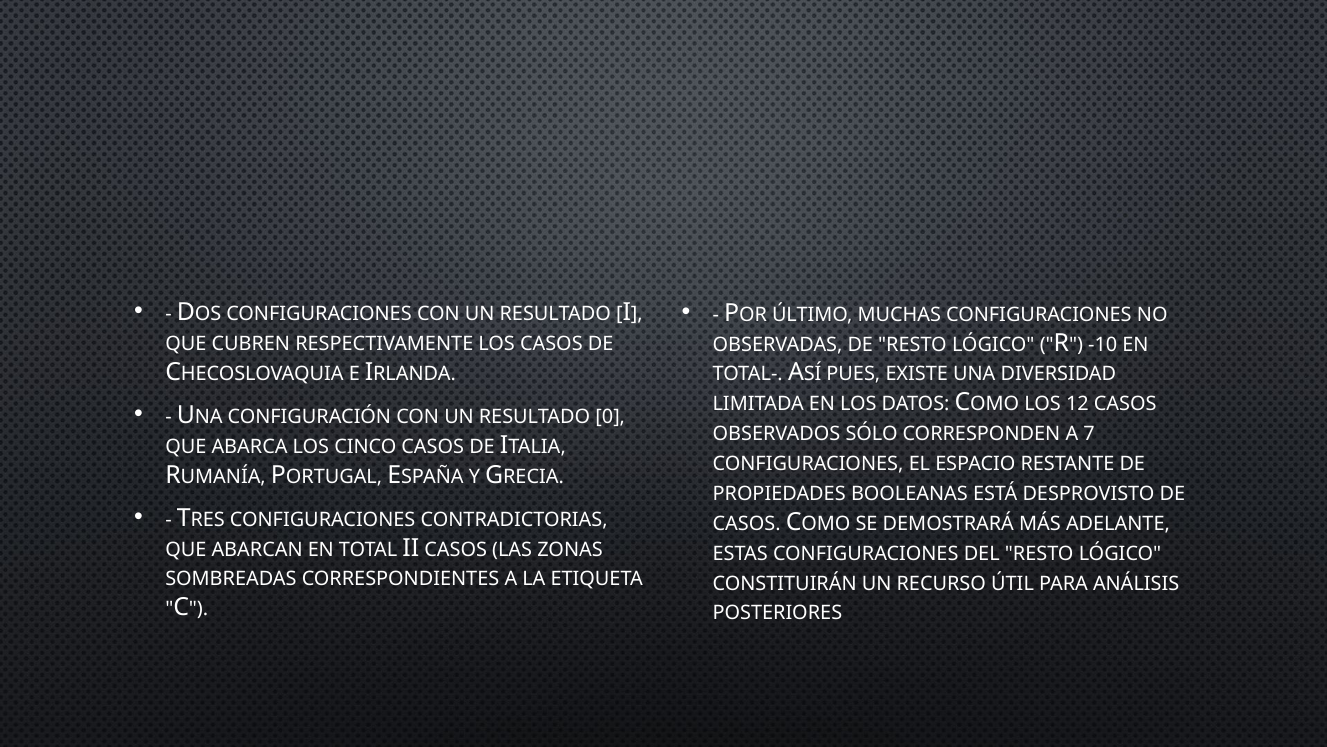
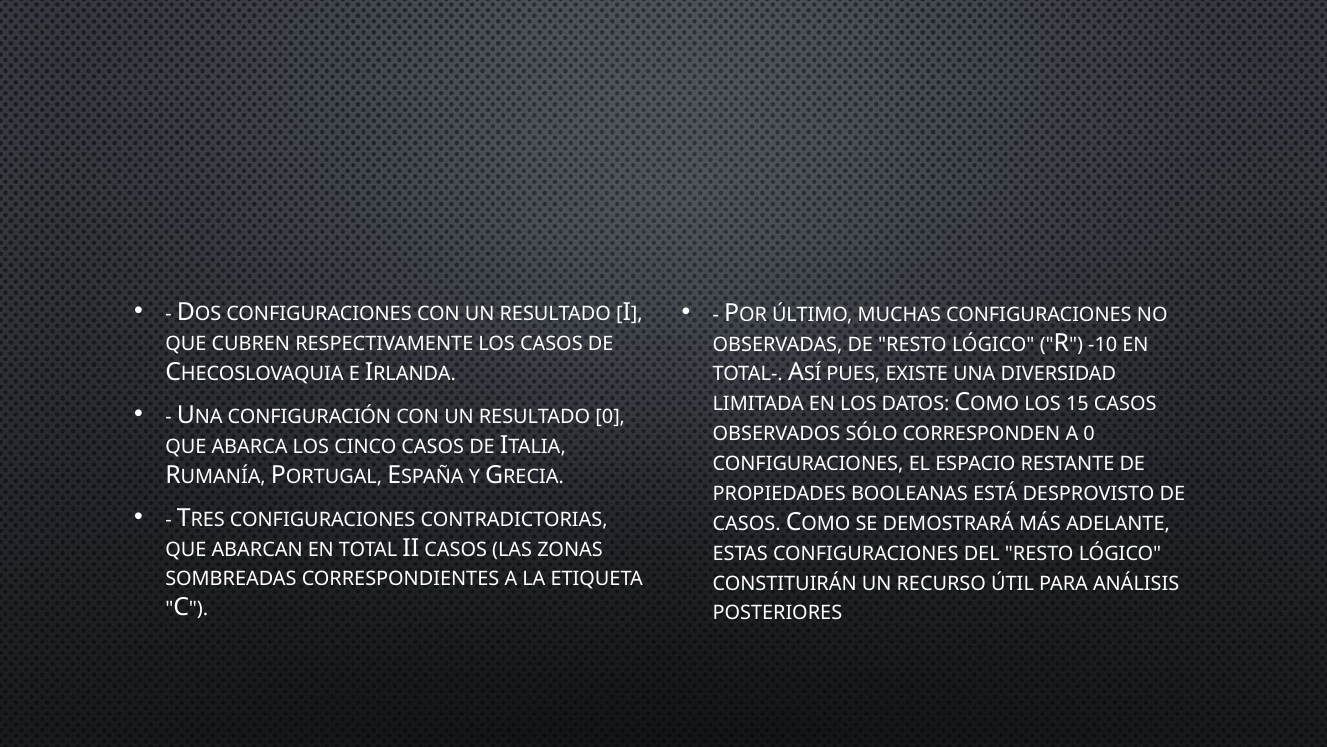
12: 12 -> 15
A 7: 7 -> 0
